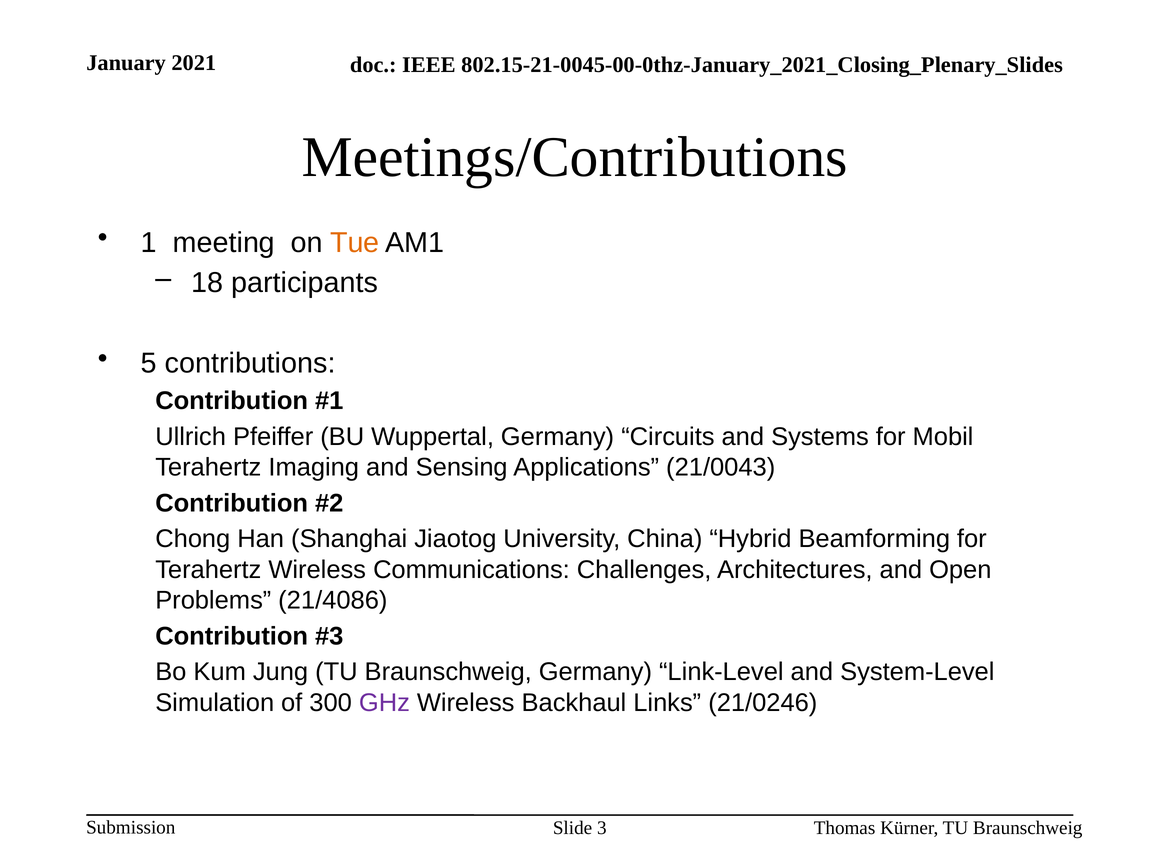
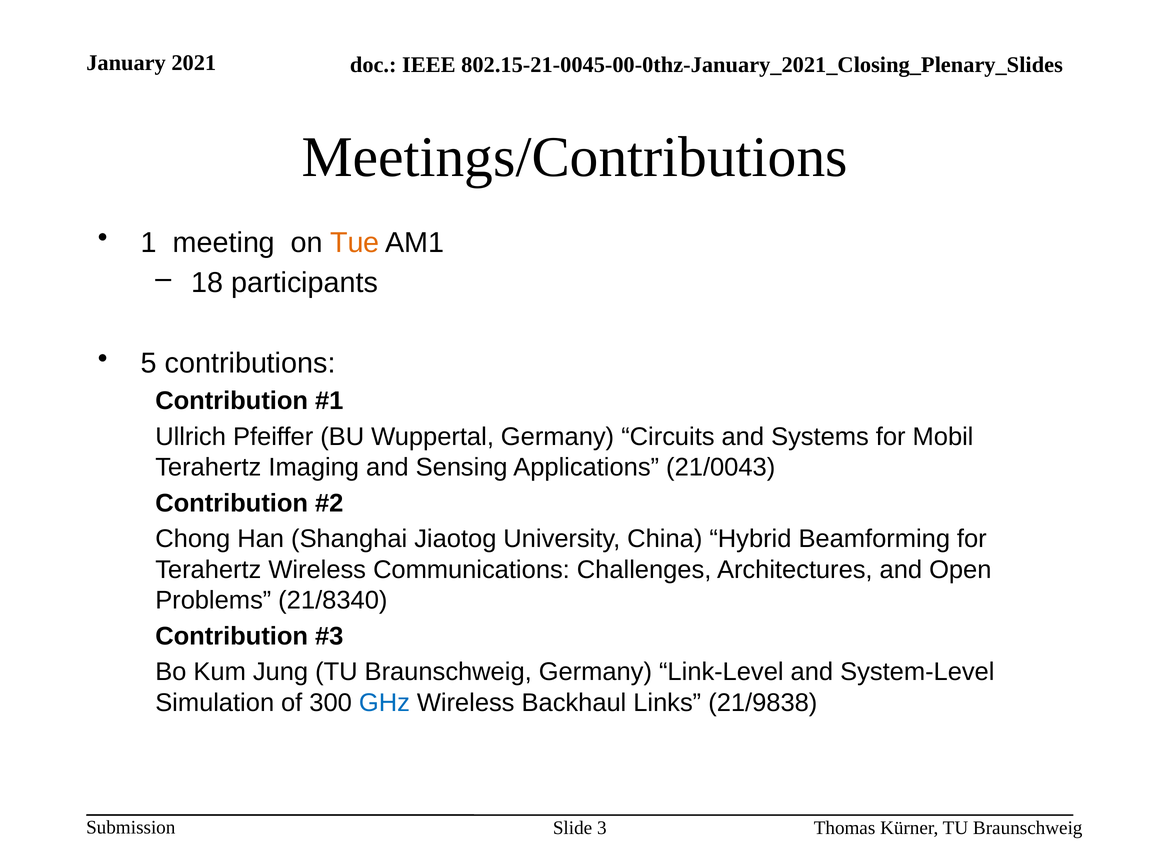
21/4086: 21/4086 -> 21/8340
GHz colour: purple -> blue
21/0246: 21/0246 -> 21/9838
